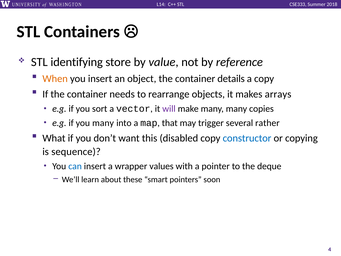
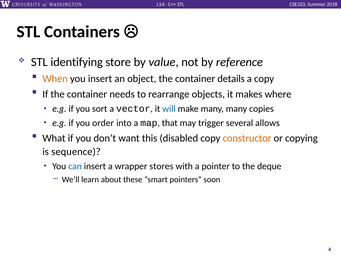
arrays: arrays -> where
will colour: purple -> blue
you many: many -> order
rather: rather -> allows
constructor colour: blue -> orange
values: values -> stores
